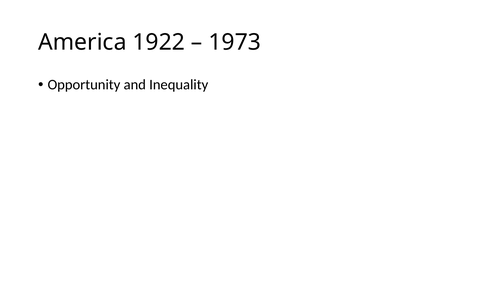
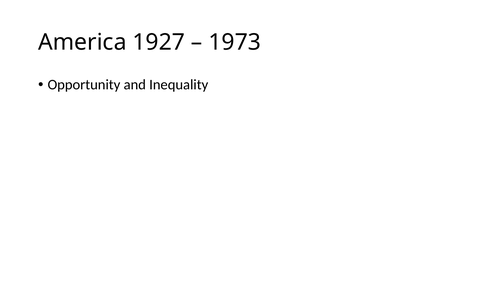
1922: 1922 -> 1927
